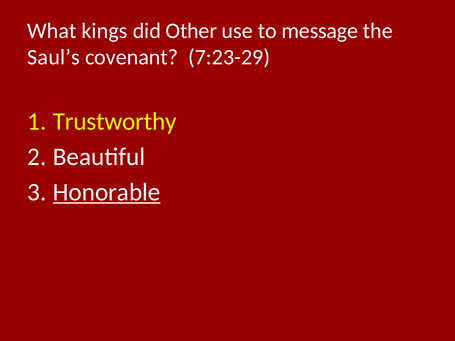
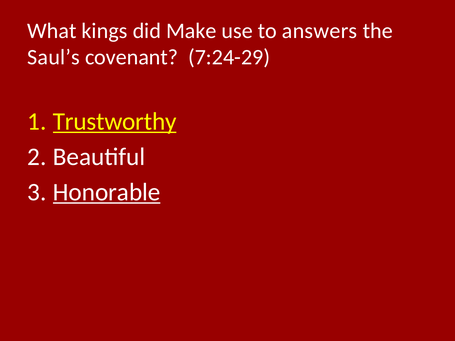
Other: Other -> Make
message: message -> answers
7:23-29: 7:23-29 -> 7:24-29
Trustworthy underline: none -> present
